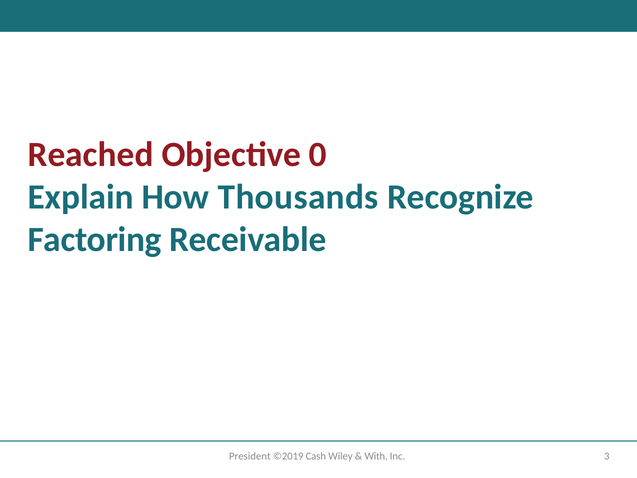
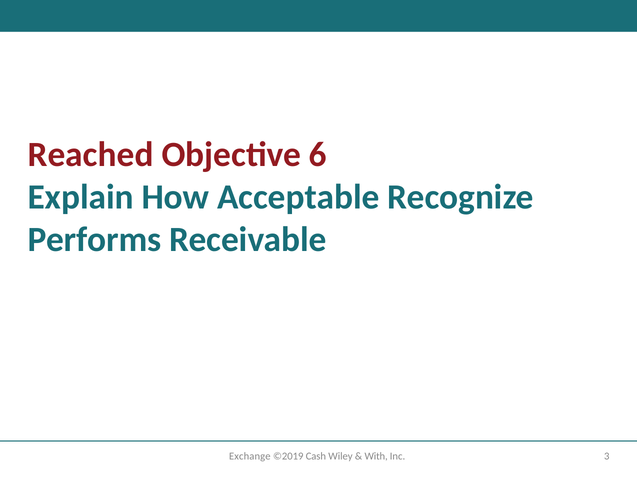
0: 0 -> 6
Thousands: Thousands -> Acceptable
Factoring: Factoring -> Performs
President: President -> Exchange
